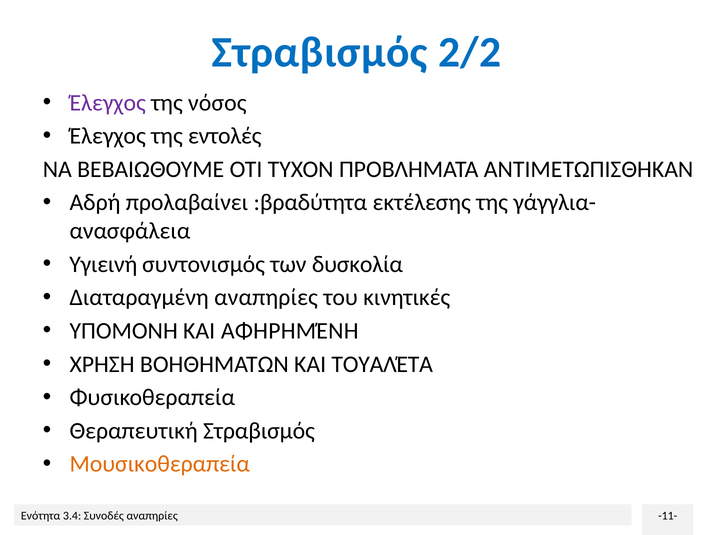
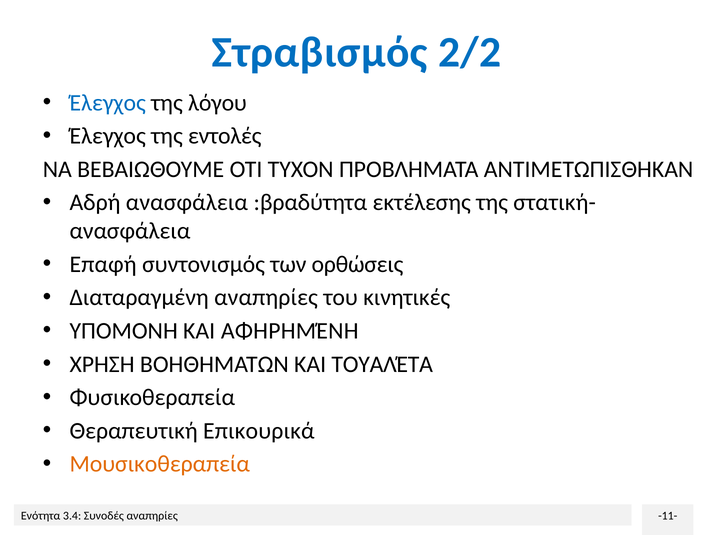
Έλεγχος at (108, 103) colour: purple -> blue
νόσος: νόσος -> λόγου
Αδρή προλαβαίνει: προλαβαίνει -> ανασφάλεια
γάγγλια-: γάγγλια- -> στατική-
Υγιεινή: Υγιεινή -> Επαφή
δυσκολία: δυσκολία -> ορθώσεις
Θεραπευτική Στραβισμός: Στραβισμός -> Επικουρικά
